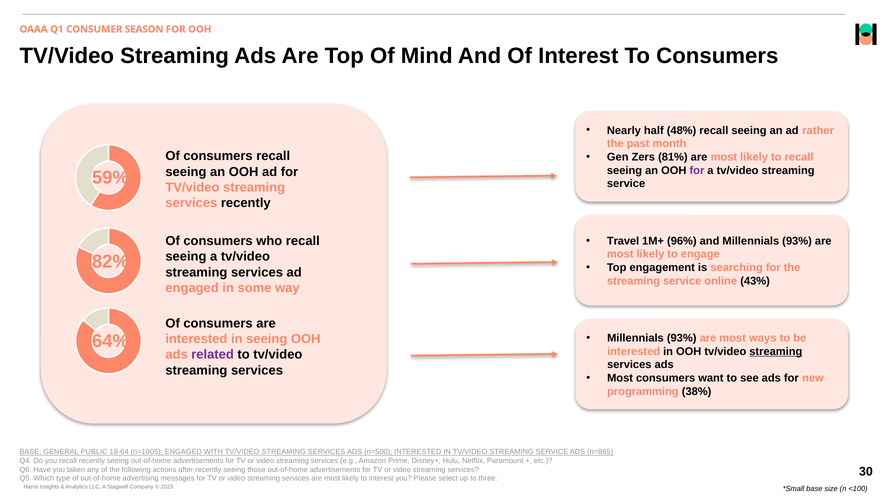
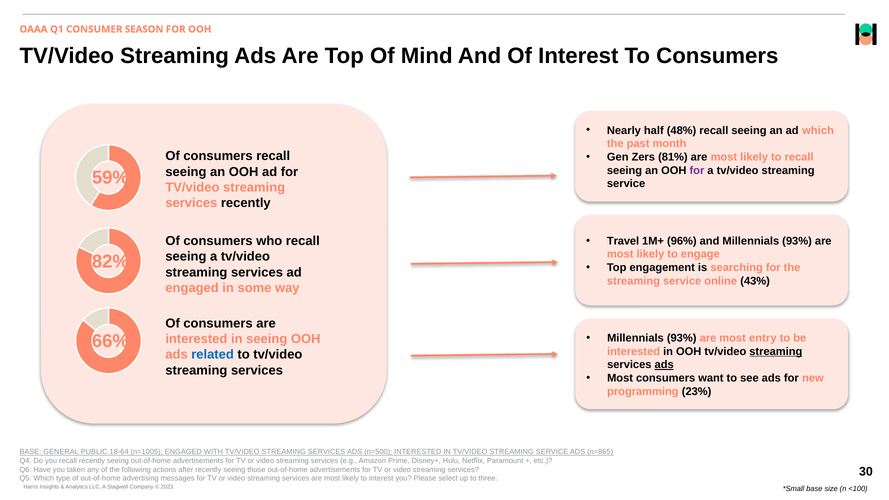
ad rather: rather -> which
64%: 64% -> 66%
ways: ways -> entry
related colour: purple -> blue
ads at (664, 365) underline: none -> present
38%: 38% -> 23%
